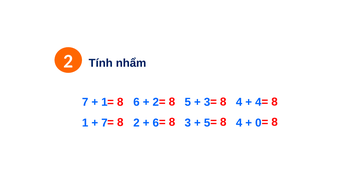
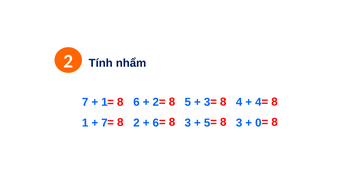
5 4: 4 -> 3
